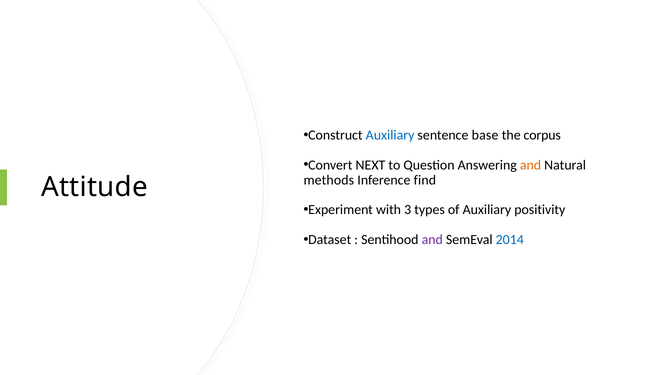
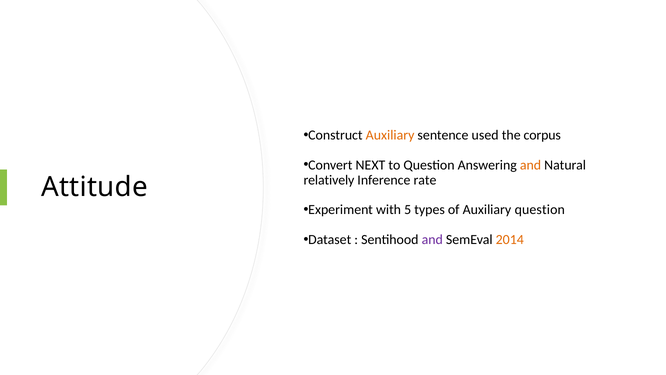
Auxiliary at (390, 135) colour: blue -> orange
base: base -> used
methods: methods -> relatively
find: find -> rate
3: 3 -> 5
Auxiliary positivity: positivity -> question
2014 colour: blue -> orange
